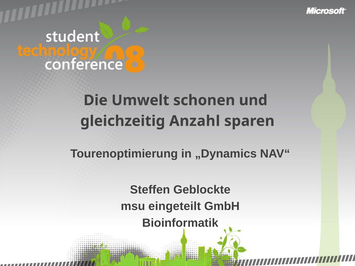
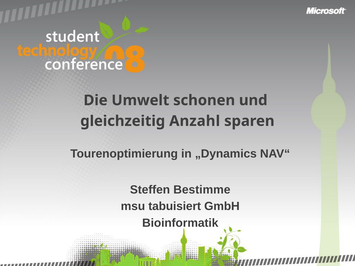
Geblockte: Geblockte -> Bestimme
eingeteilt: eingeteilt -> tabuisiert
